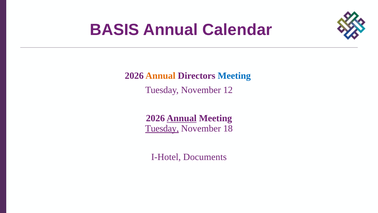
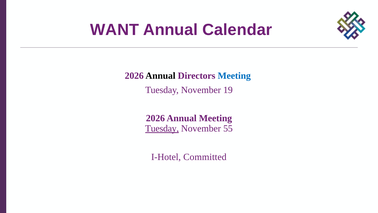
BASIS: BASIS -> WANT
Annual at (160, 76) colour: orange -> black
12: 12 -> 19
Annual at (182, 118) underline: present -> none
18: 18 -> 55
Documents: Documents -> Committed
